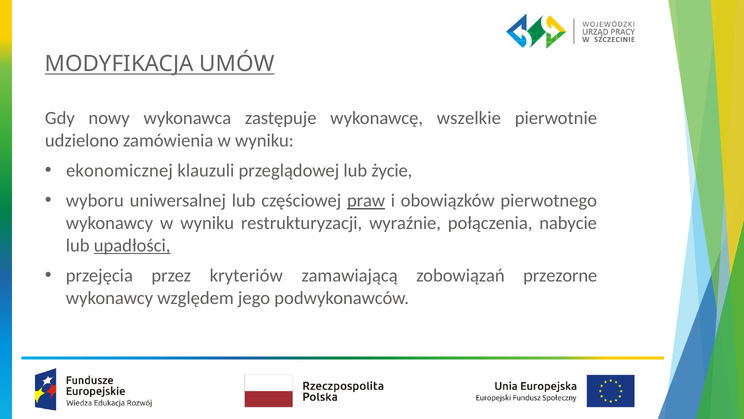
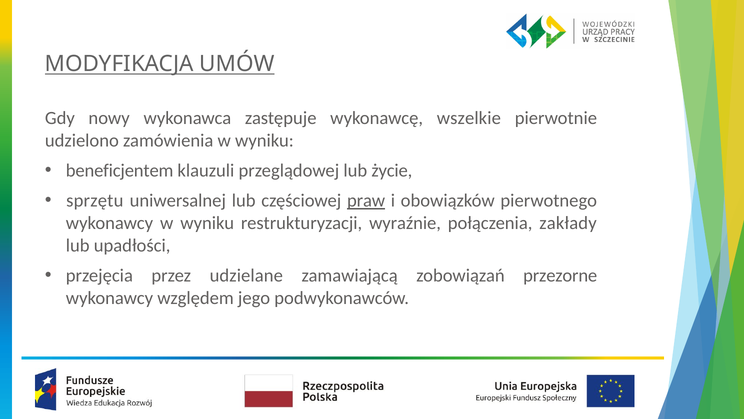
ekonomicznej: ekonomicznej -> beneficjentem
wyboru: wyboru -> sprzętu
nabycie: nabycie -> zakłady
upadłości underline: present -> none
kryteriów: kryteriów -> udzielane
